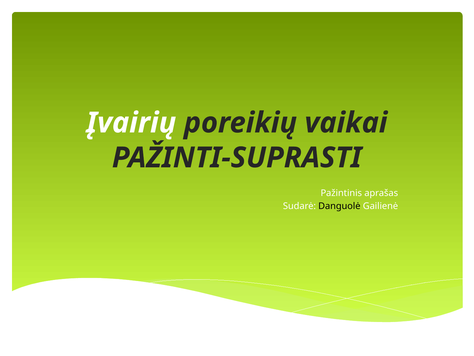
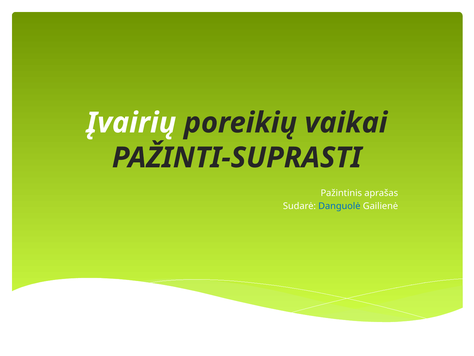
Danguolė colour: black -> blue
